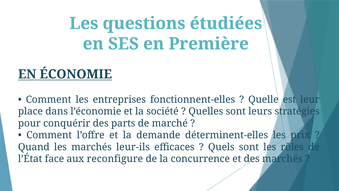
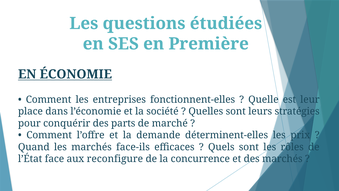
leur-ils: leur-ils -> face-ils
